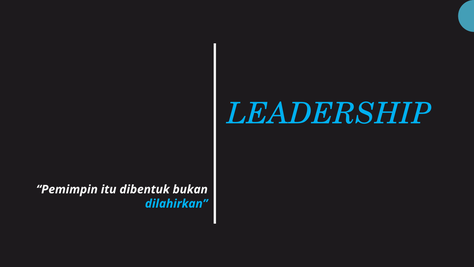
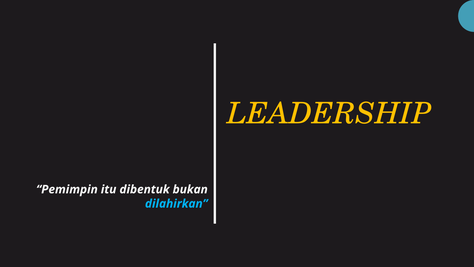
LEADERSHIP colour: light blue -> yellow
